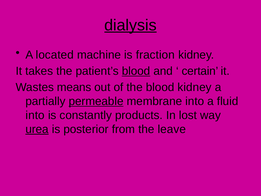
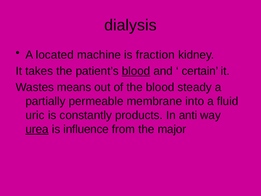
dialysis underline: present -> none
blood kidney: kidney -> steady
permeable underline: present -> none
into at (35, 115): into -> uric
lost: lost -> anti
posterior: posterior -> influence
leave: leave -> major
